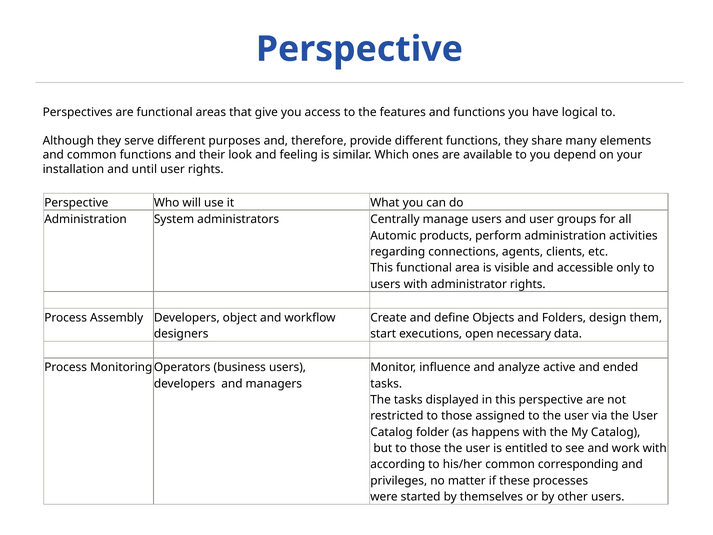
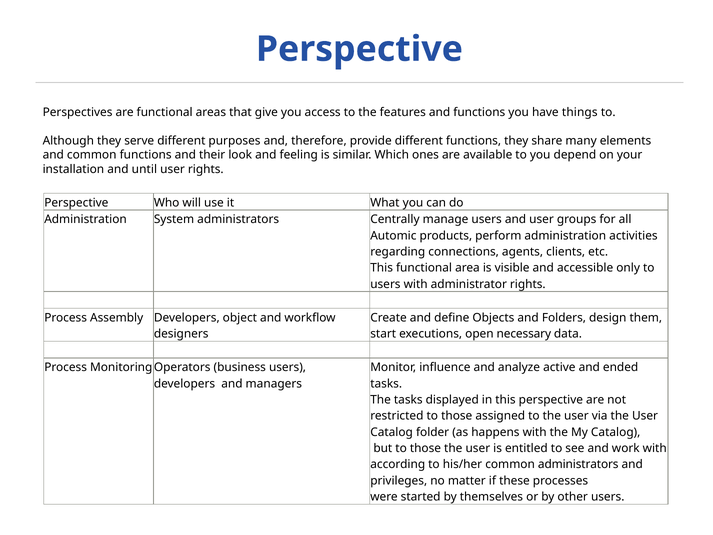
logical: logical -> things
common corresponding: corresponding -> administrators
